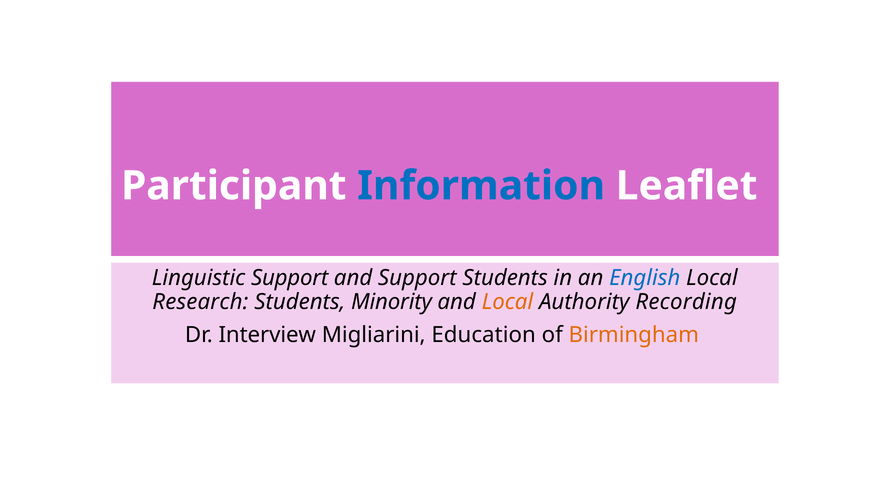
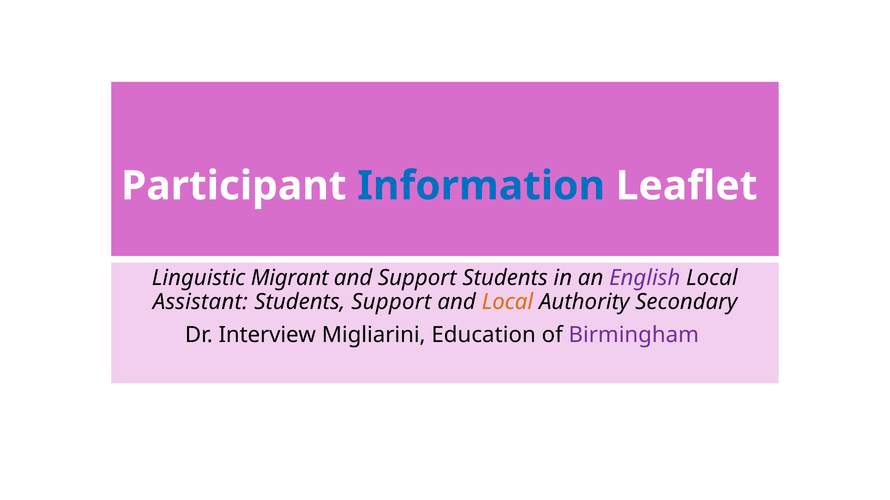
Linguistic Support: Support -> Migrant
English colour: blue -> purple
Research: Research -> Assistant
Students Minority: Minority -> Support
Recording: Recording -> Secondary
Birmingham colour: orange -> purple
